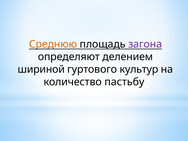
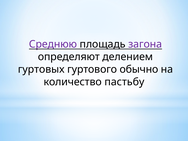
Среднюю colour: orange -> purple
шириной: шириной -> гуртовых
культур: культур -> обычно
